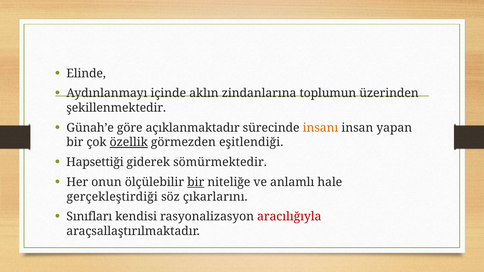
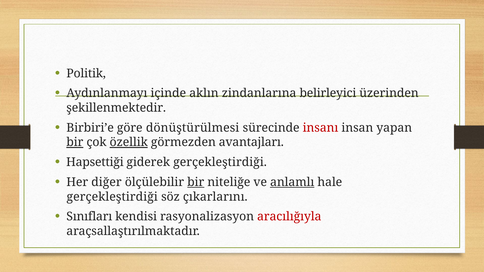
Elinde: Elinde -> Politik
toplumun: toplumun -> belirleyici
Günah’e: Günah’e -> Birbiri’e
açıklanmaktadır: açıklanmaktadır -> dönüştürülmesi
insanı colour: orange -> red
bir at (75, 142) underline: none -> present
eşitlendiği: eşitlendiği -> avantajları
giderek sömürmektedir: sömürmektedir -> gerçekleştirdiği
onun: onun -> diğer
anlamlı underline: none -> present
